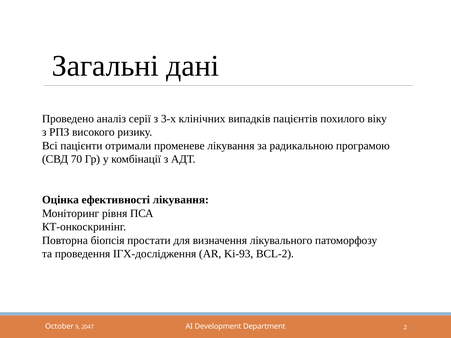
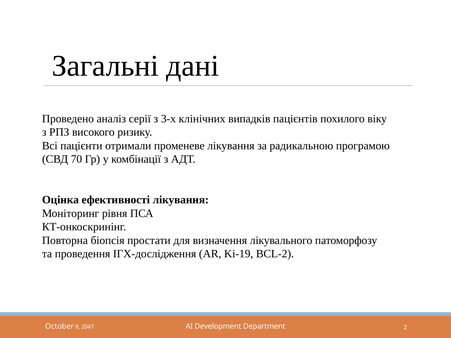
Ki-93: Ki-93 -> Ki-19
